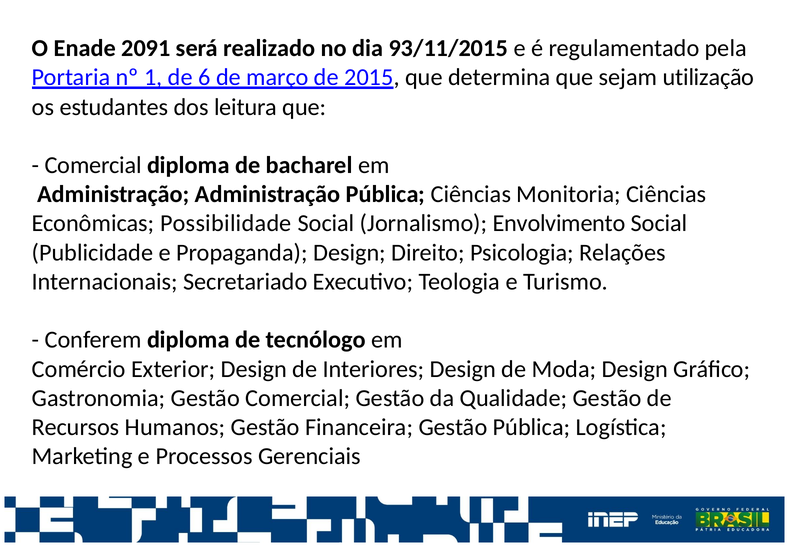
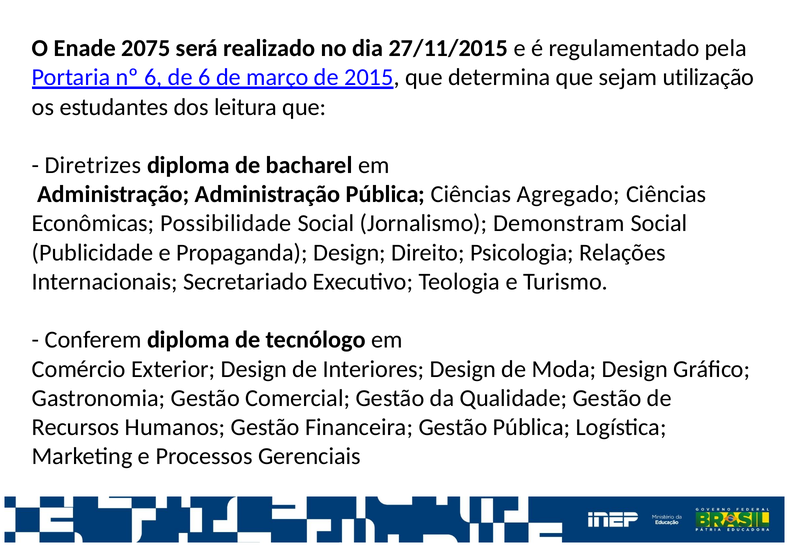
2091: 2091 -> 2075
93/11/2015: 93/11/2015 -> 27/11/2015
nº 1: 1 -> 6
Comercial at (93, 165): Comercial -> Diretrizes
Monitoria: Monitoria -> Agregado
Envolvimento: Envolvimento -> Demonstram
